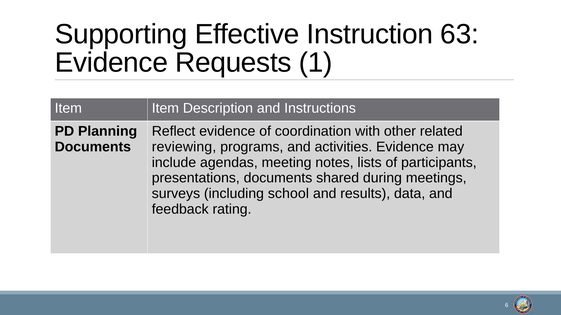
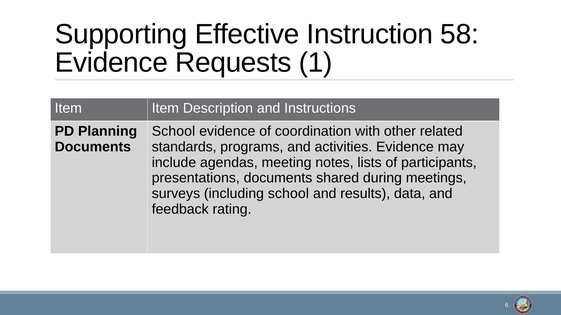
63: 63 -> 58
Reflect at (174, 131): Reflect -> School
reviewing: reviewing -> standards
